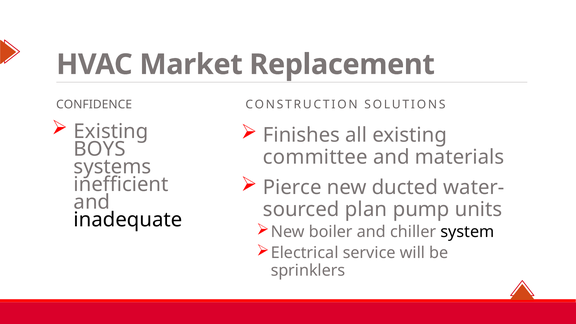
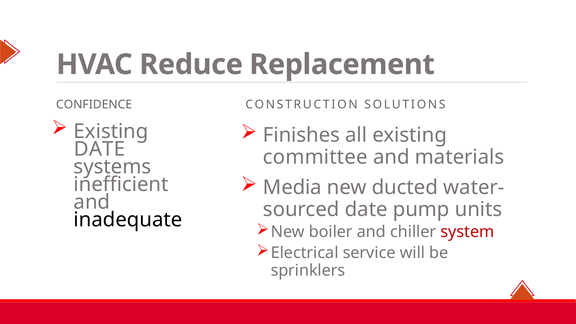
Market: Market -> Reduce
BOYS at (100, 149): BOYS -> DATE
Pierce: Pierce -> Media
plan at (366, 210): plan -> date
system colour: black -> red
